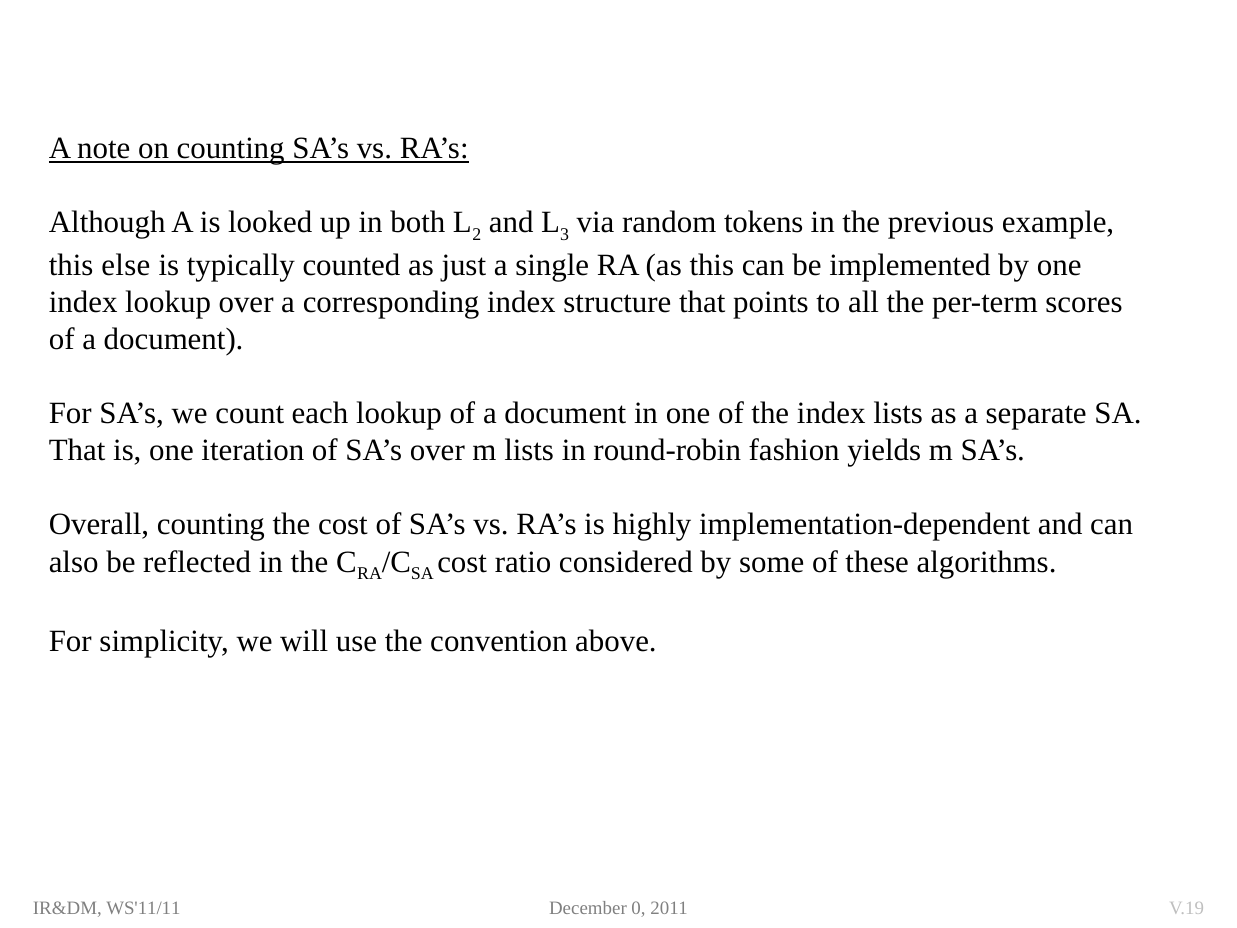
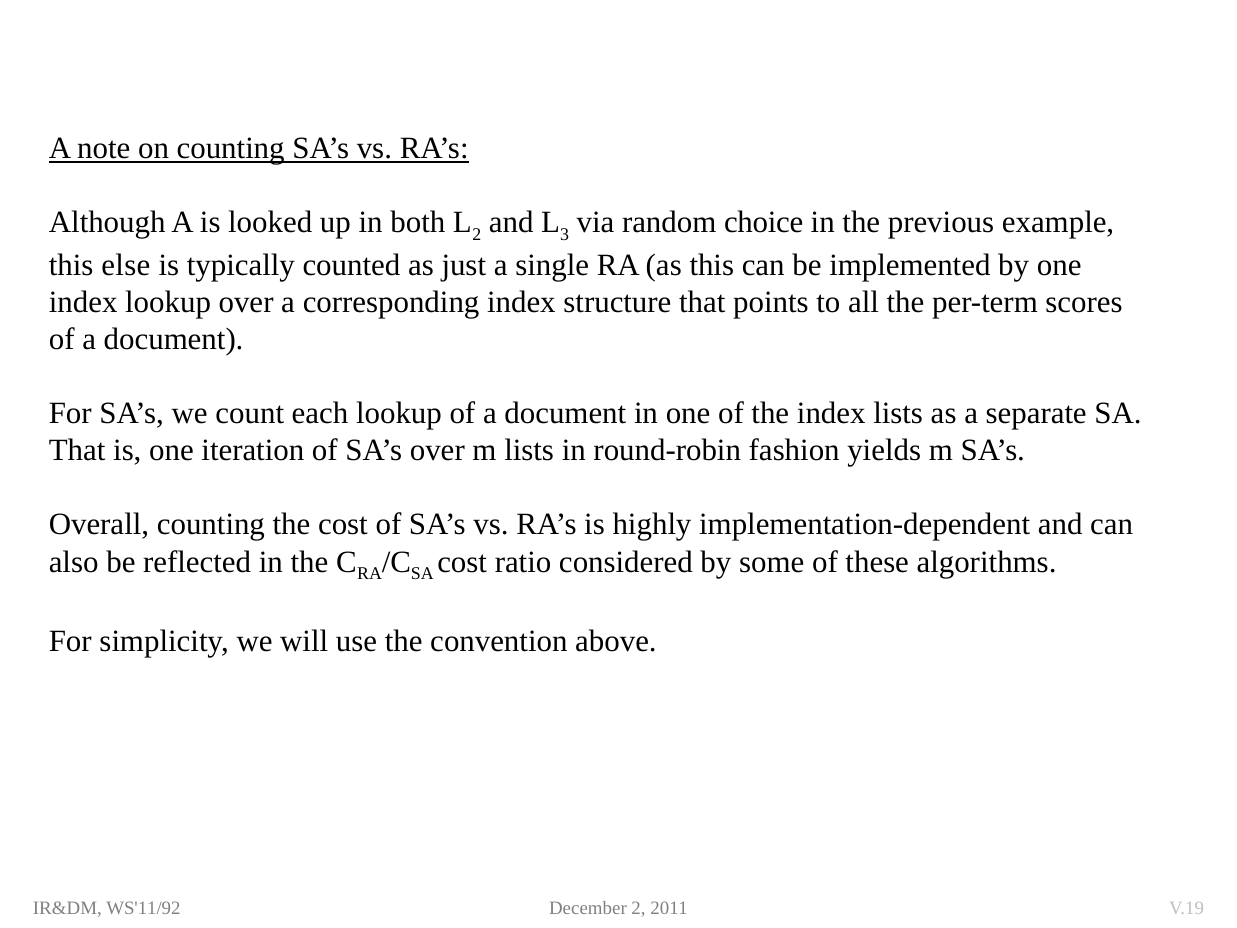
tokens: tokens -> choice
WS'11/11: WS'11/11 -> WS'11/92
December 0: 0 -> 2
